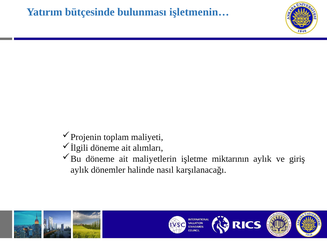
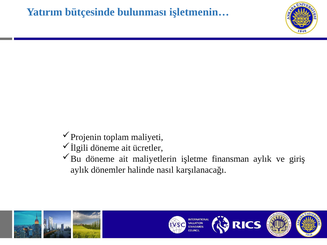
alımları: alımları -> ücretler
miktarının: miktarının -> finansman
